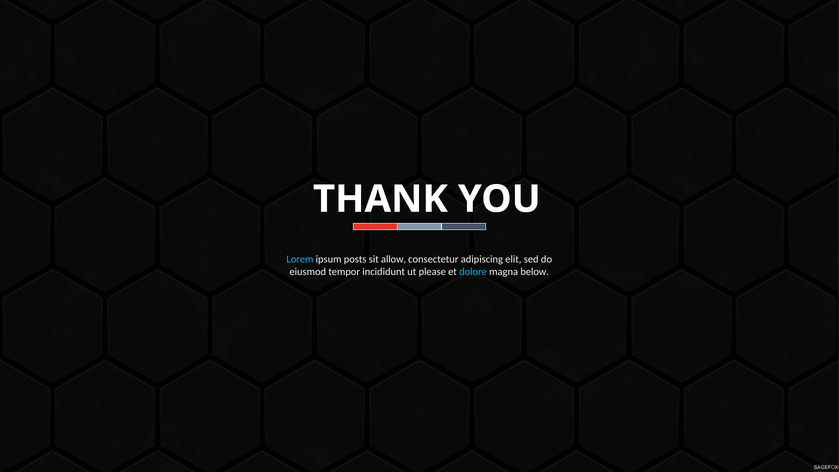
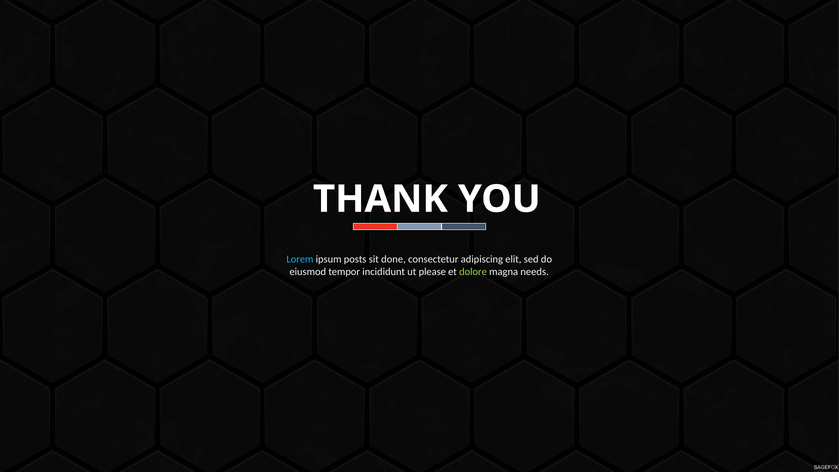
allow: allow -> done
dolore colour: light blue -> light green
below: below -> needs
